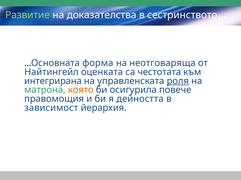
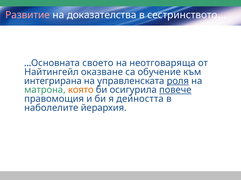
Развитие colour: light green -> pink
форма: форма -> своето
оценката: оценката -> оказване
честотата: честотата -> обучение
повече underline: none -> present
зависимост: зависимост -> наболелите
